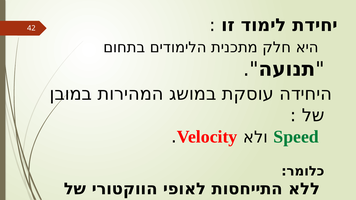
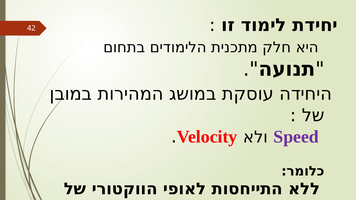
Speed colour: green -> purple
